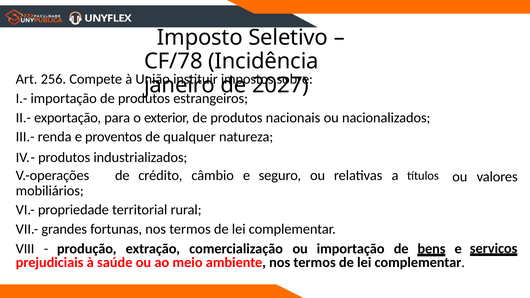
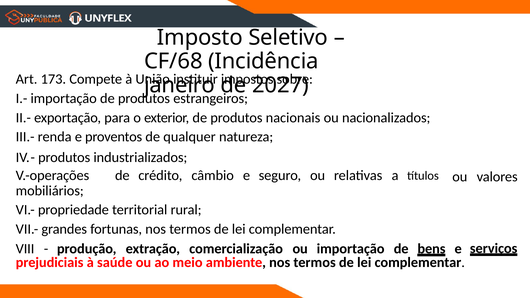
CF/78: CF/78 -> CF/68
256: 256 -> 173
